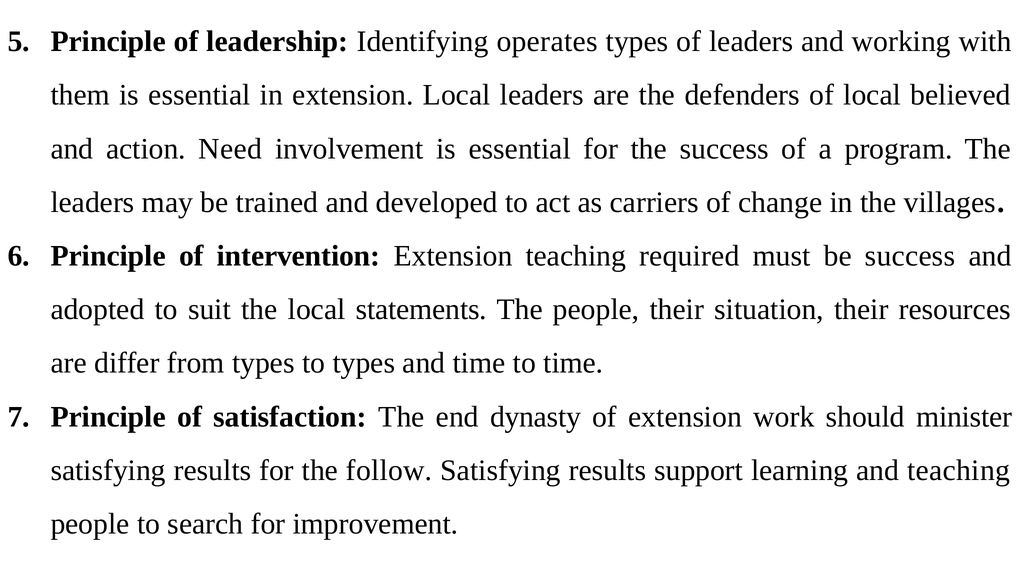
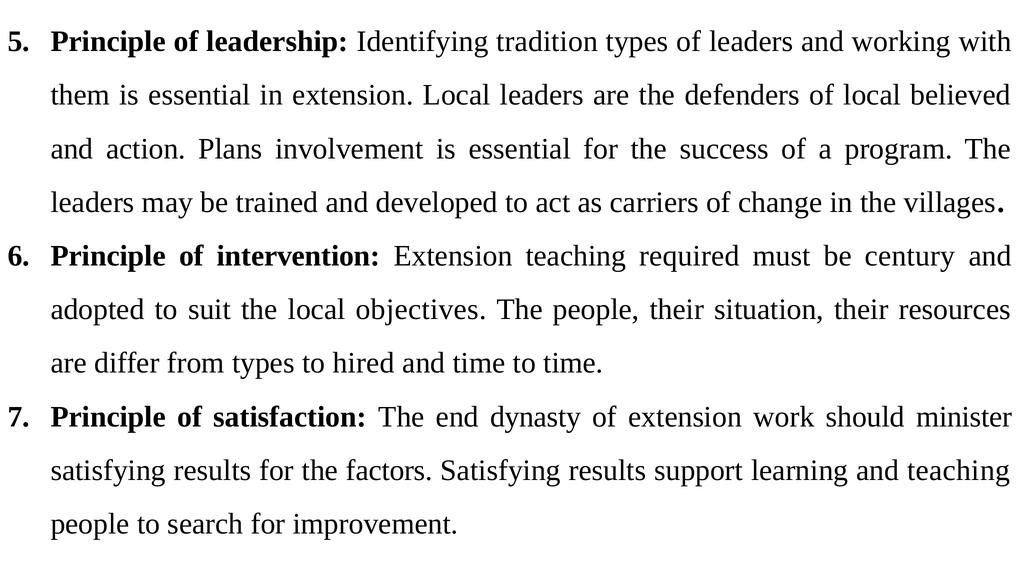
operates: operates -> tradition
Need: Need -> Plans
be success: success -> century
statements: statements -> objectives
to types: types -> hired
follow: follow -> factors
